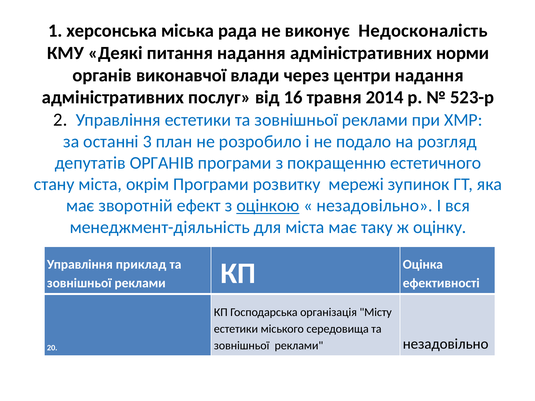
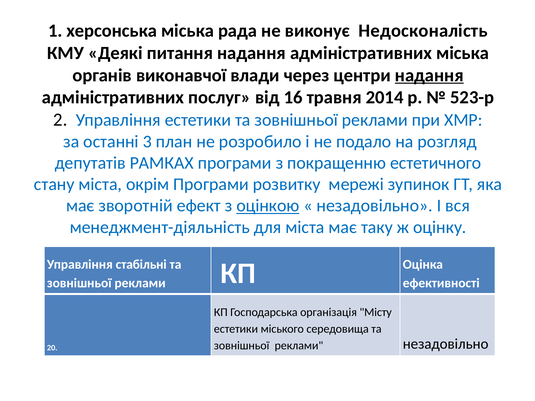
адміністративних норми: норми -> міська
надання at (429, 75) underline: none -> present
депутатів ОРГАНІВ: ОРГАНІВ -> РАМКАХ
приклад: приклад -> стабільні
